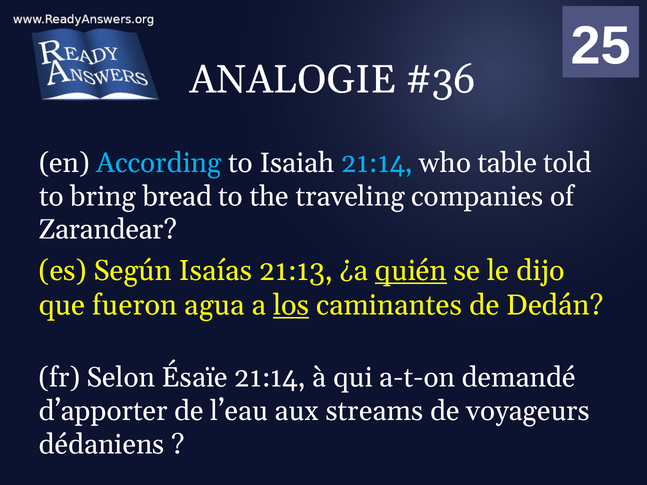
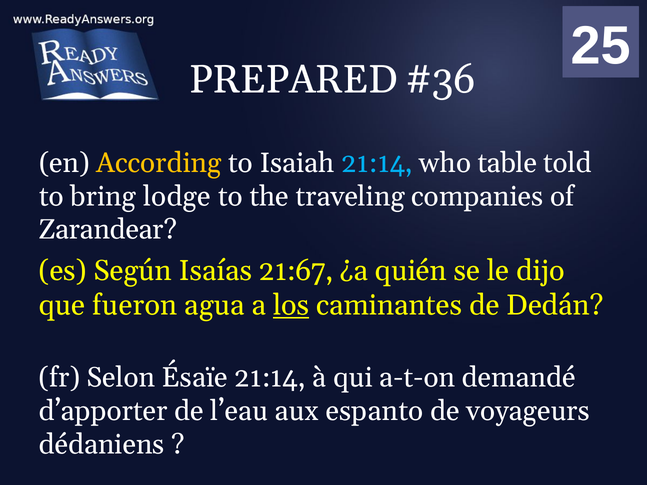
ANALOGIE: ANALOGIE -> PREPARED
According colour: light blue -> yellow
bread: bread -> lodge
21:13: 21:13 -> 21:67
quién underline: present -> none
streams: streams -> espanto
